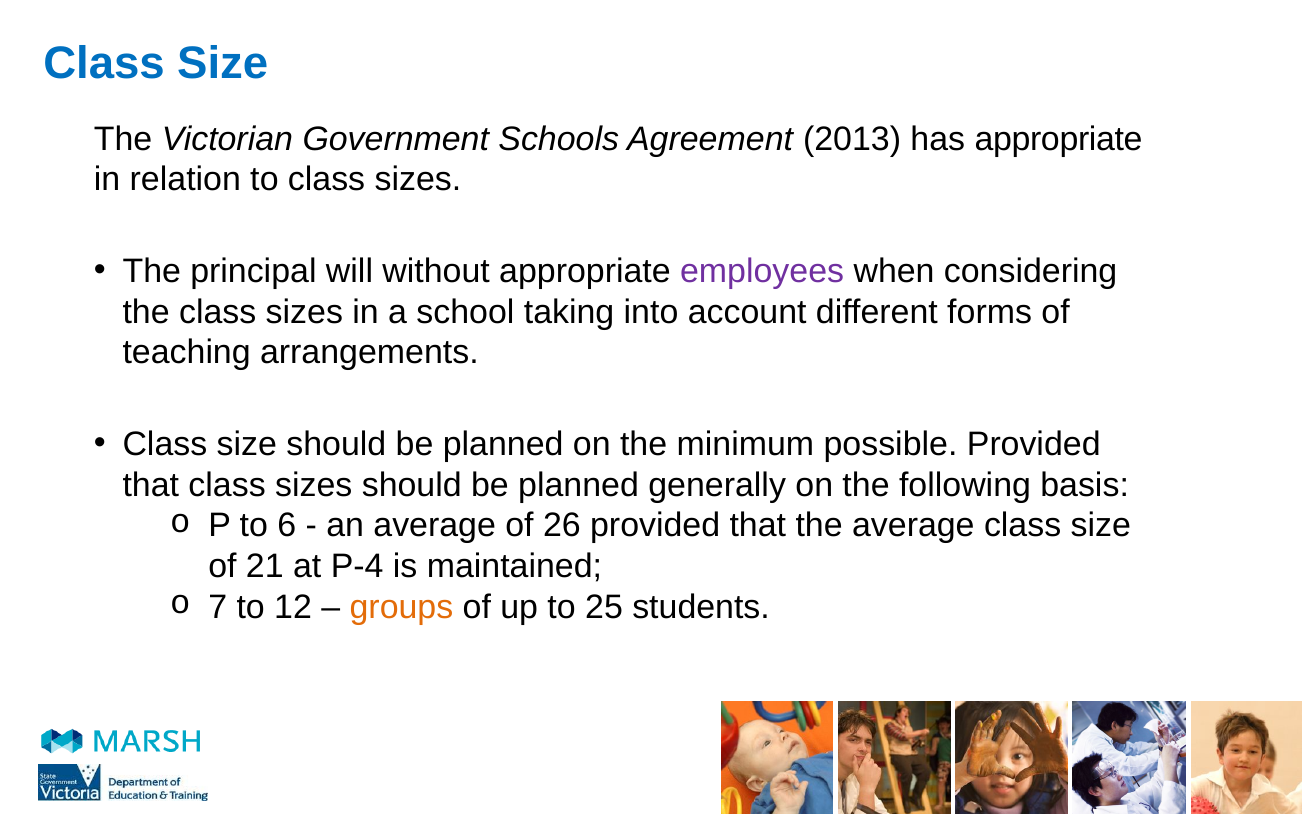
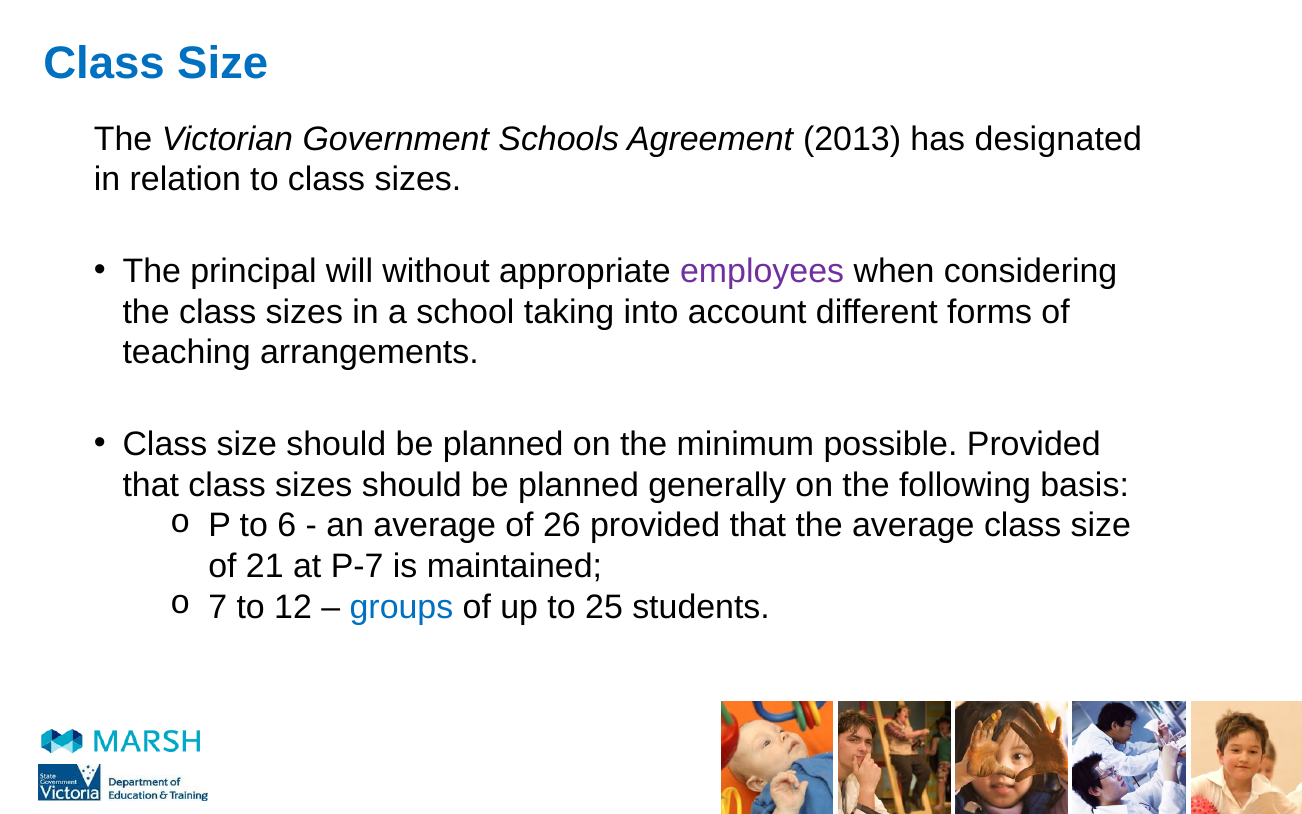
has appropriate: appropriate -> designated
P-4: P-4 -> P-7
groups colour: orange -> blue
